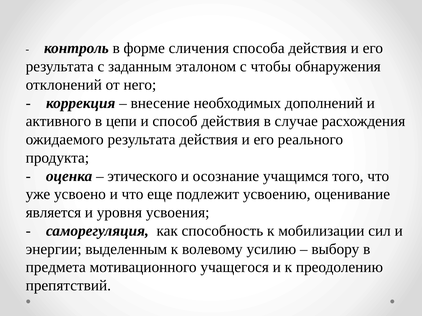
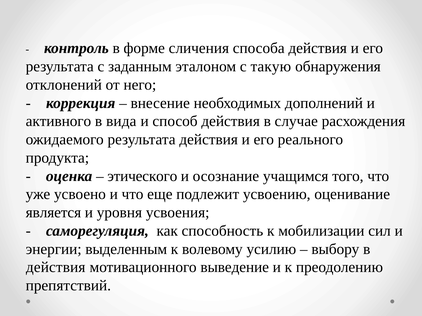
чтобы: чтобы -> такую
цепи: цепи -> вида
предмета at (56, 268): предмета -> действия
учащегося: учащегося -> выведение
